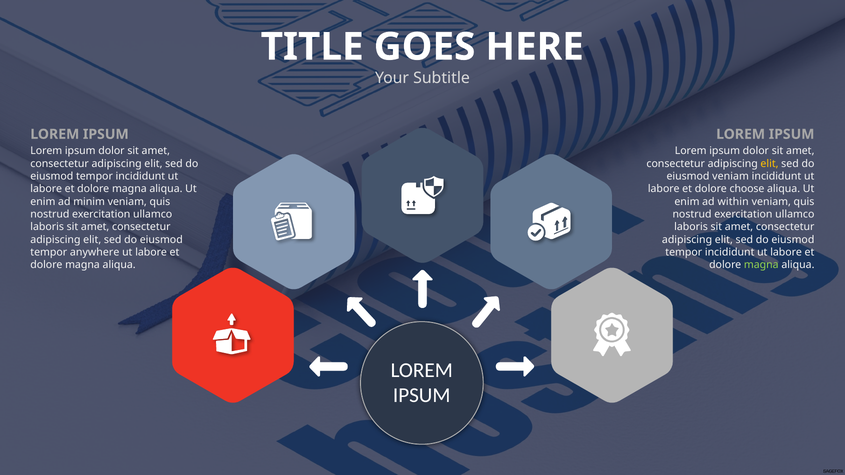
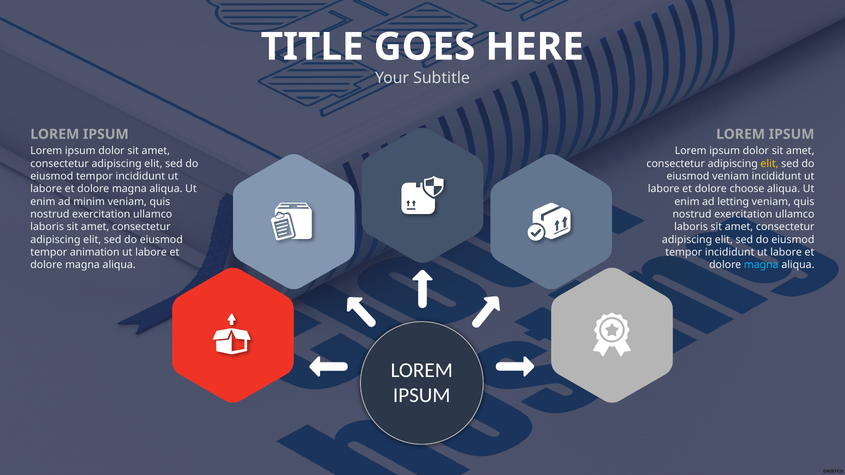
within: within -> letting
anywhere: anywhere -> animation
magna at (761, 265) colour: light green -> light blue
